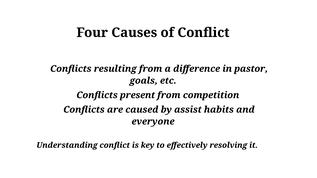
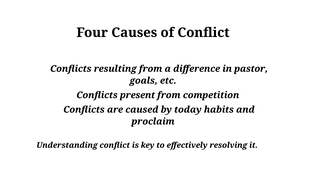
assist: assist -> today
everyone: everyone -> proclaim
